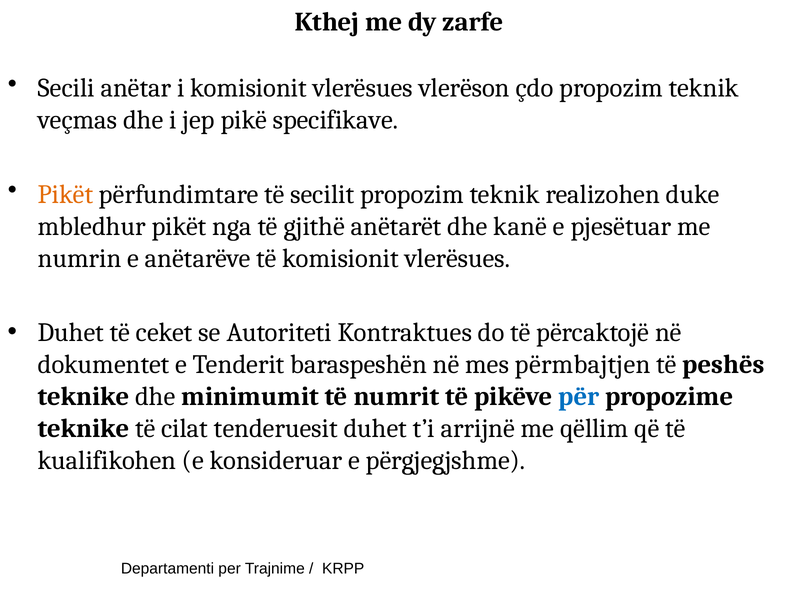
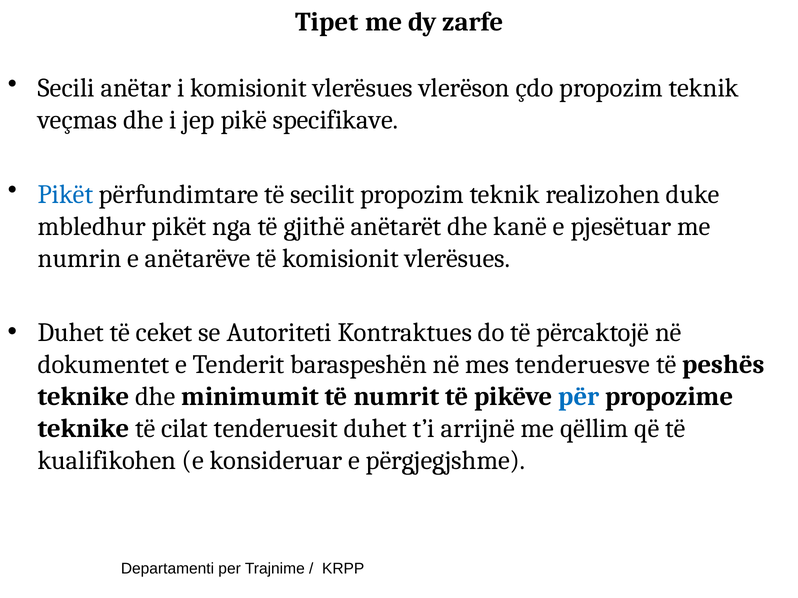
Kthej: Kthej -> Tipet
Pikët at (65, 195) colour: orange -> blue
përmbajtjen: përmbajtjen -> tenderuesve
